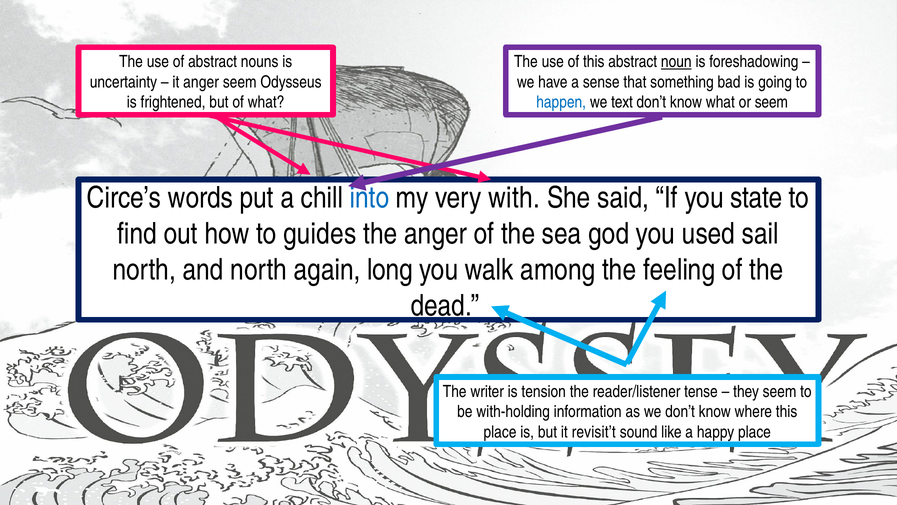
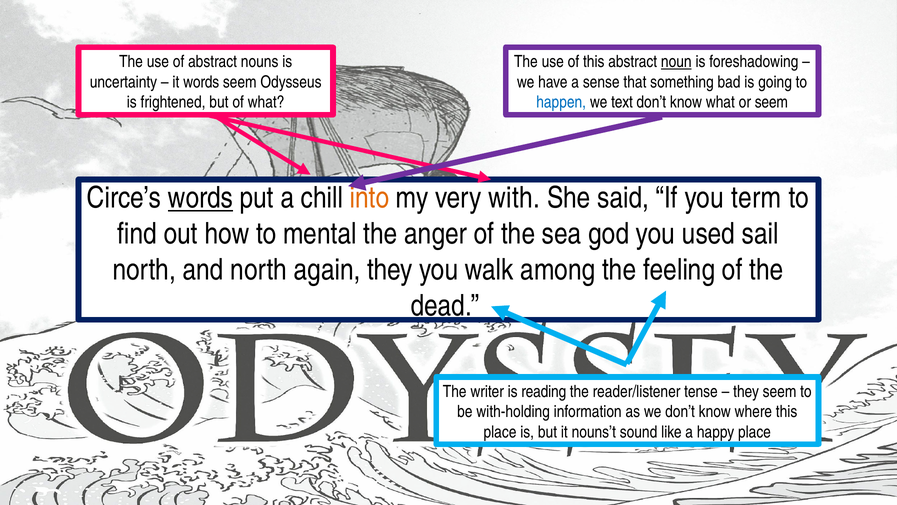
it anger: anger -> words
words at (200, 198) underline: none -> present
into colour: blue -> orange
state: state -> term
guides: guides -> mental
again long: long -> they
tension: tension -> reading
revisit’t: revisit’t -> nouns’t
